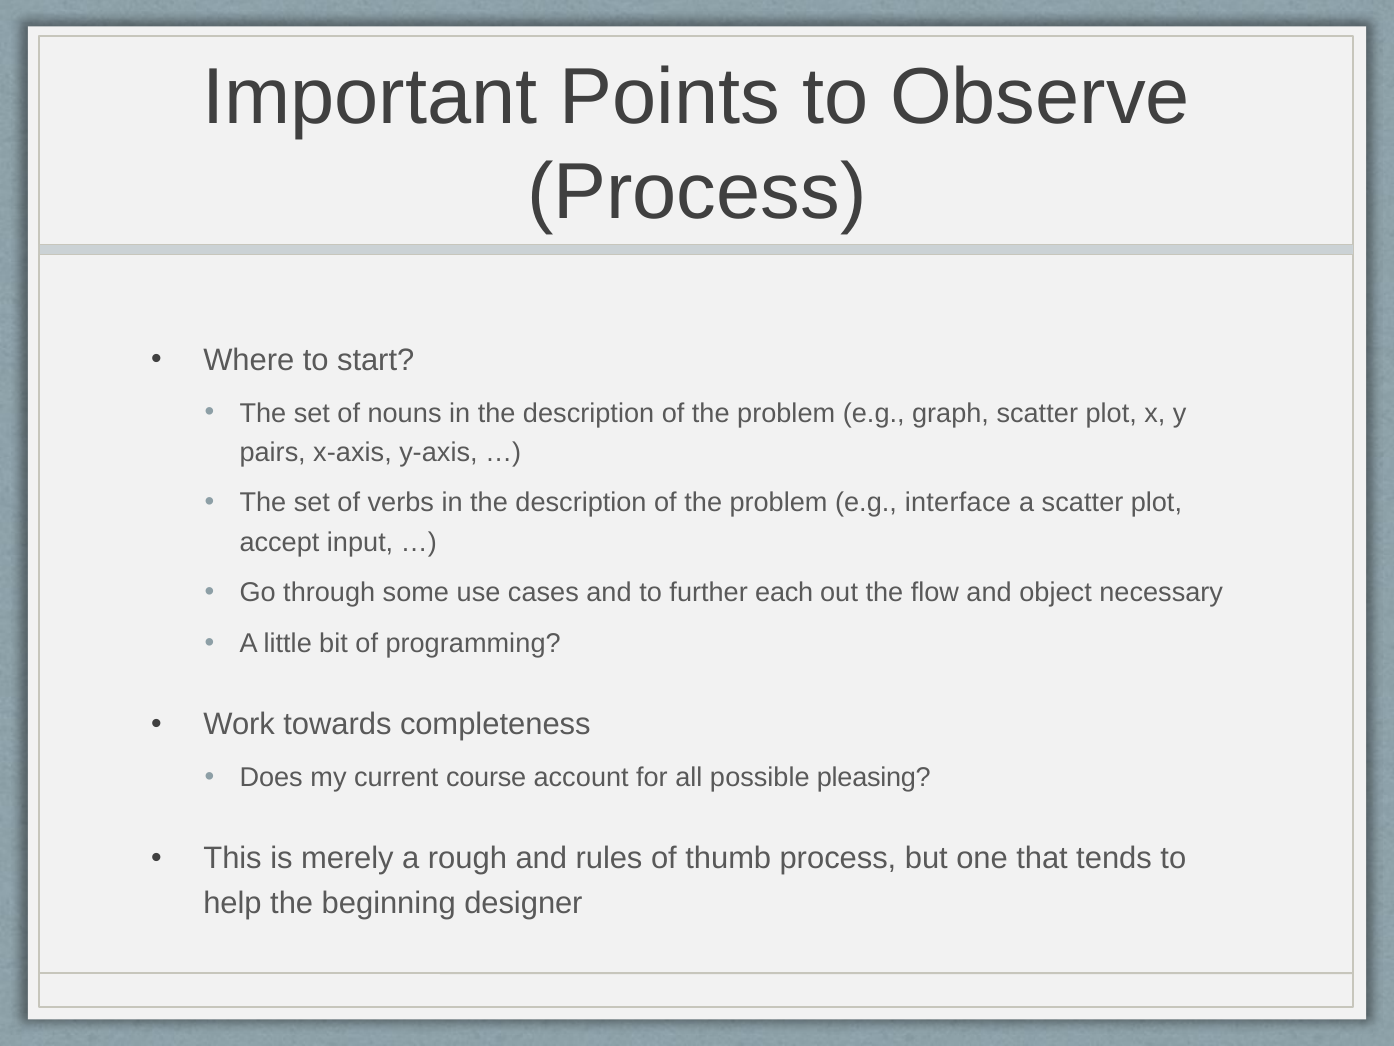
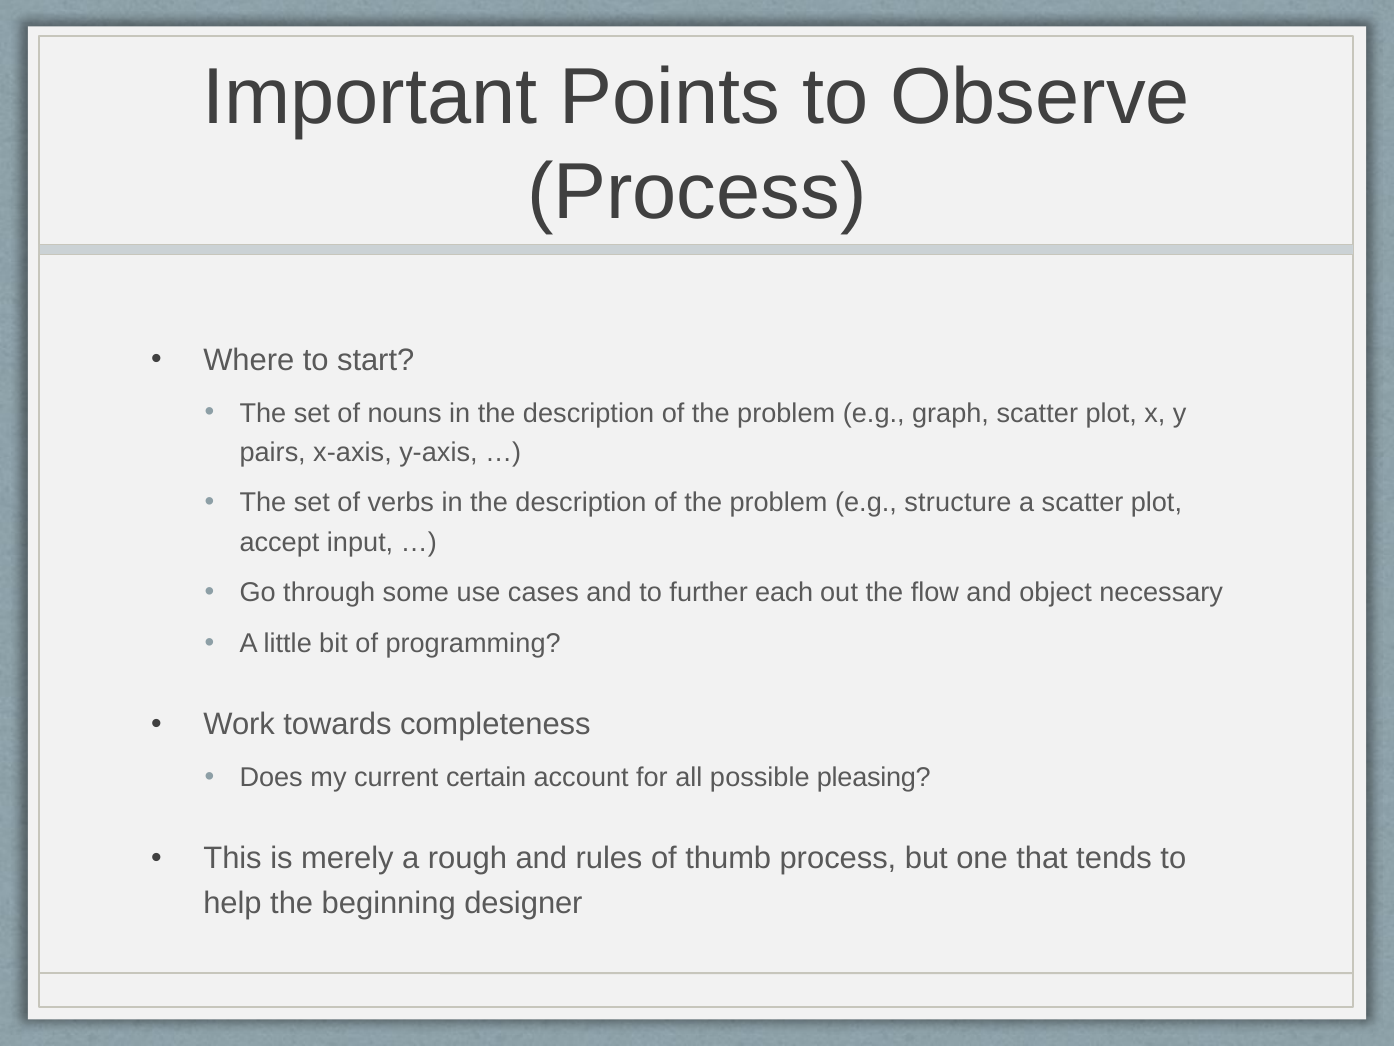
interface: interface -> structure
course: course -> certain
